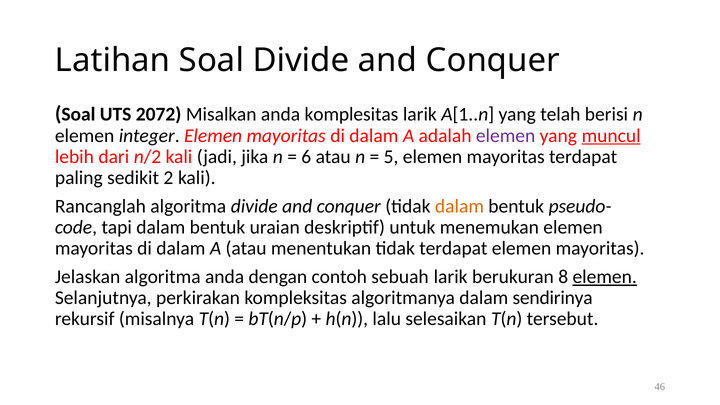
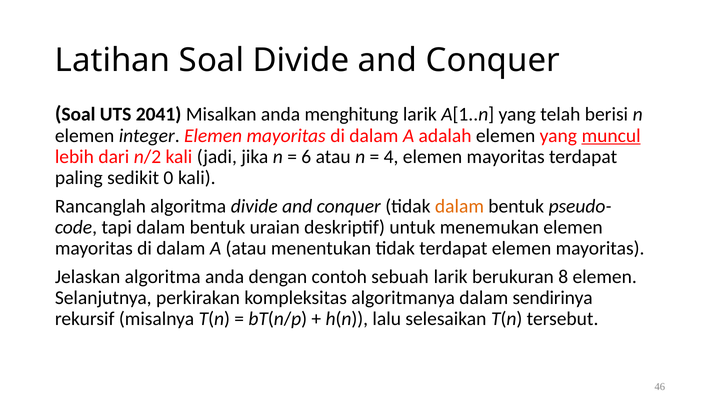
2072: 2072 -> 2041
komplesitas: komplesitas -> menghitung
elemen at (506, 136) colour: purple -> black
5: 5 -> 4
2: 2 -> 0
elemen at (605, 277) underline: present -> none
